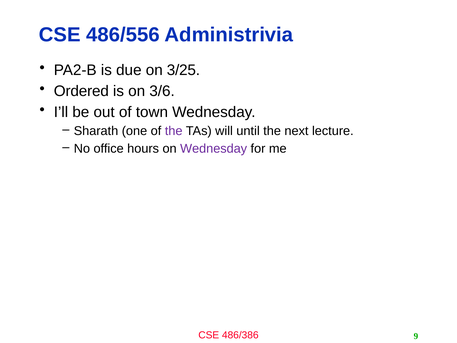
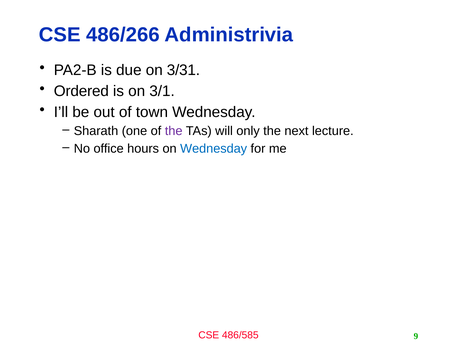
486/556: 486/556 -> 486/266
3/25: 3/25 -> 3/31
3/6: 3/6 -> 3/1
until: until -> only
Wednesday at (214, 149) colour: purple -> blue
486/386: 486/386 -> 486/585
